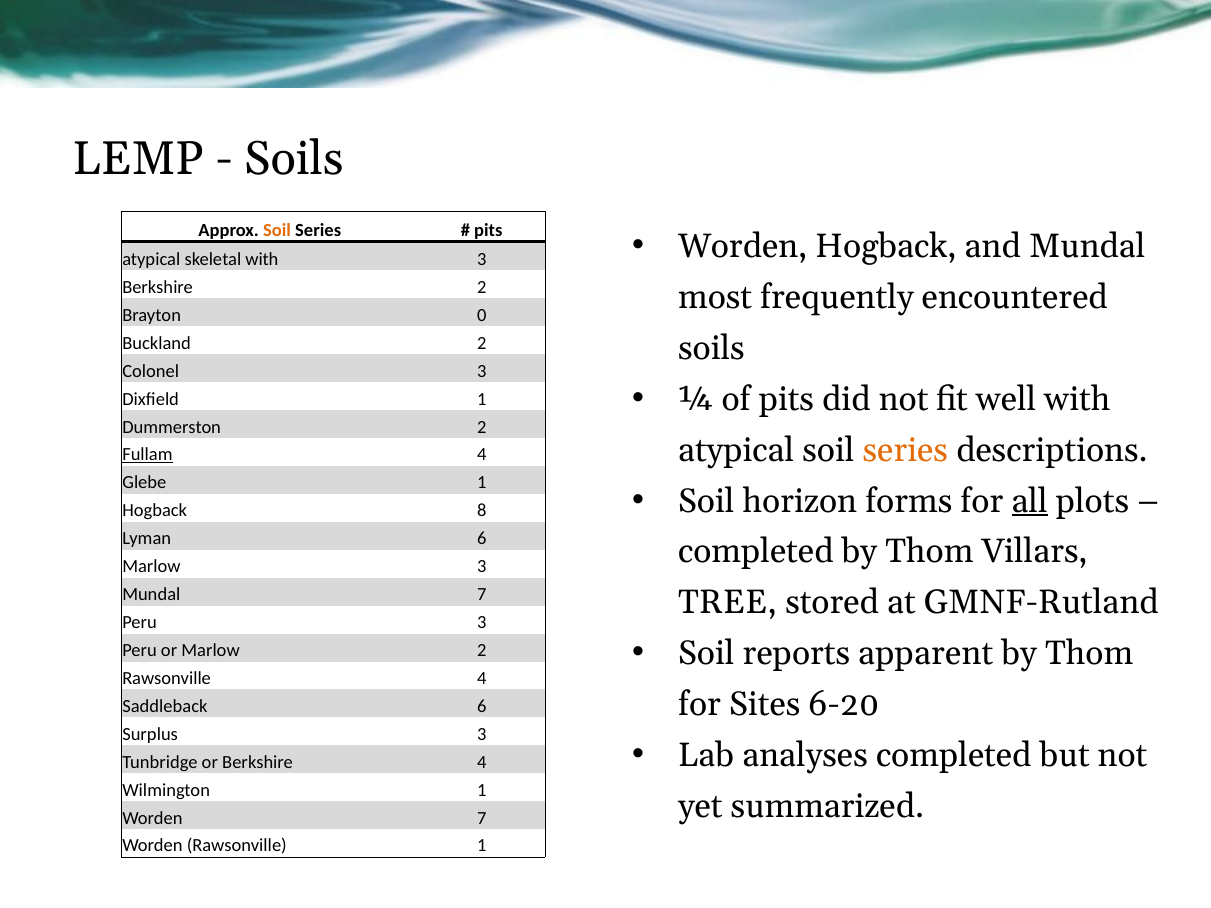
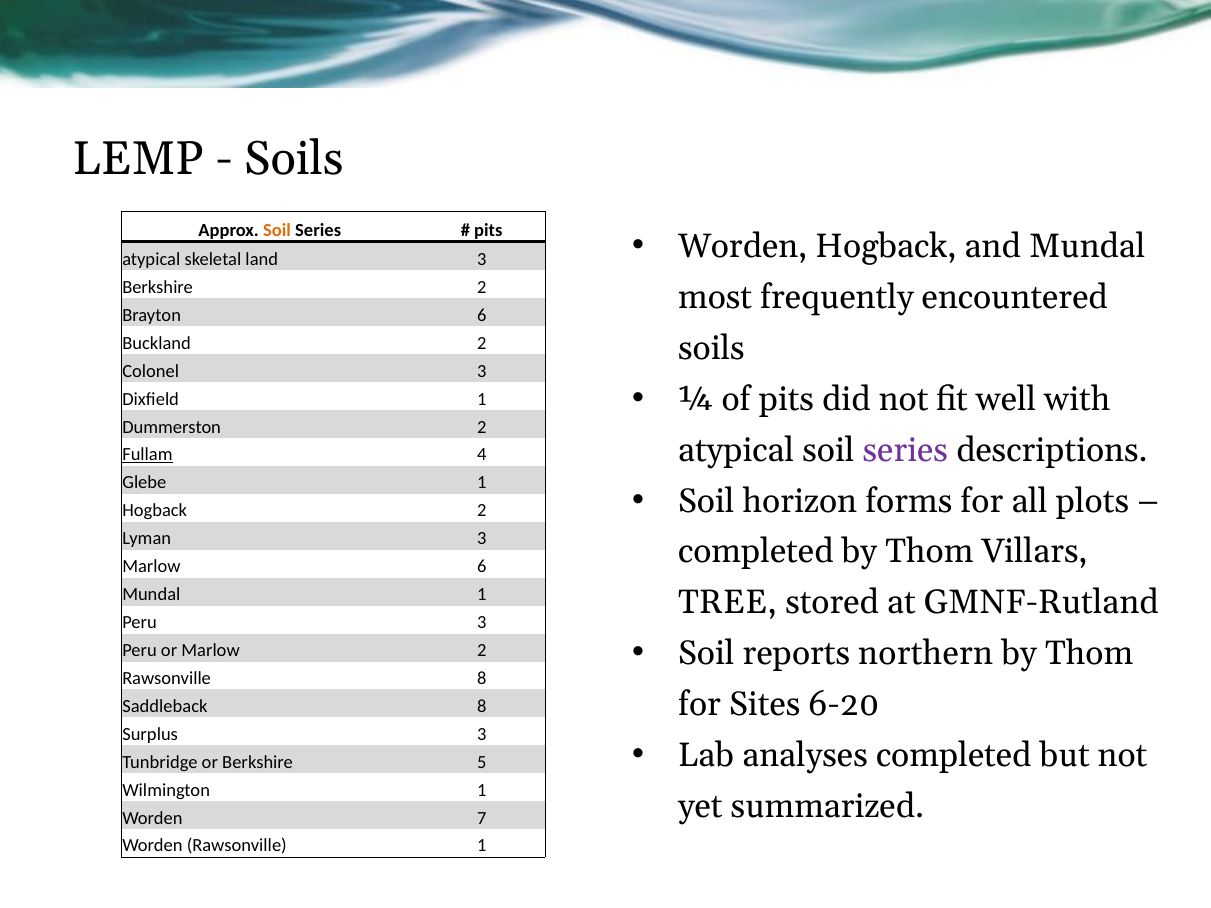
skeletal with: with -> land
Brayton 0: 0 -> 6
series at (905, 450) colour: orange -> purple
all underline: present -> none
Hogback 8: 8 -> 2
Lyman 6: 6 -> 3
Marlow 3: 3 -> 6
Mundal 7: 7 -> 1
apparent: apparent -> northern
Rawsonville 4: 4 -> 8
Saddleback 6: 6 -> 8
Berkshire 4: 4 -> 5
